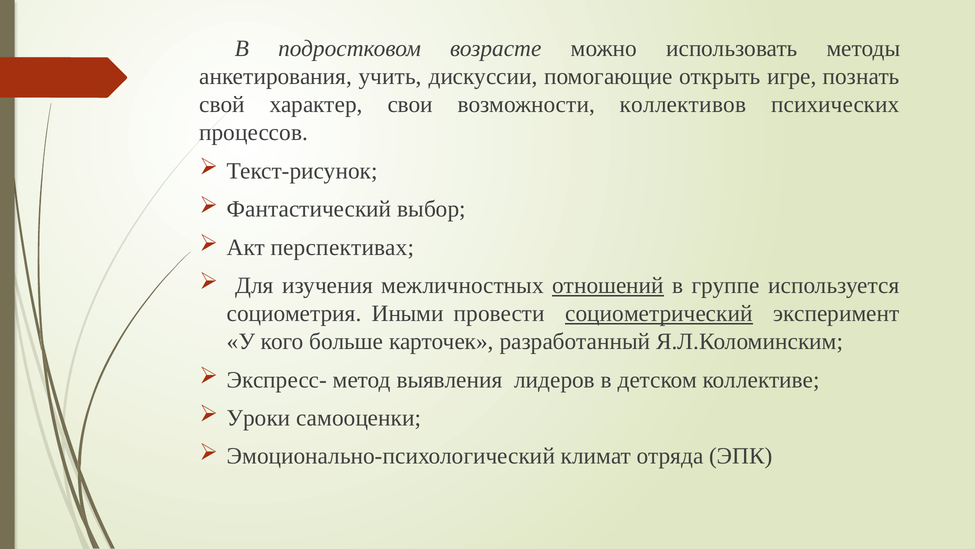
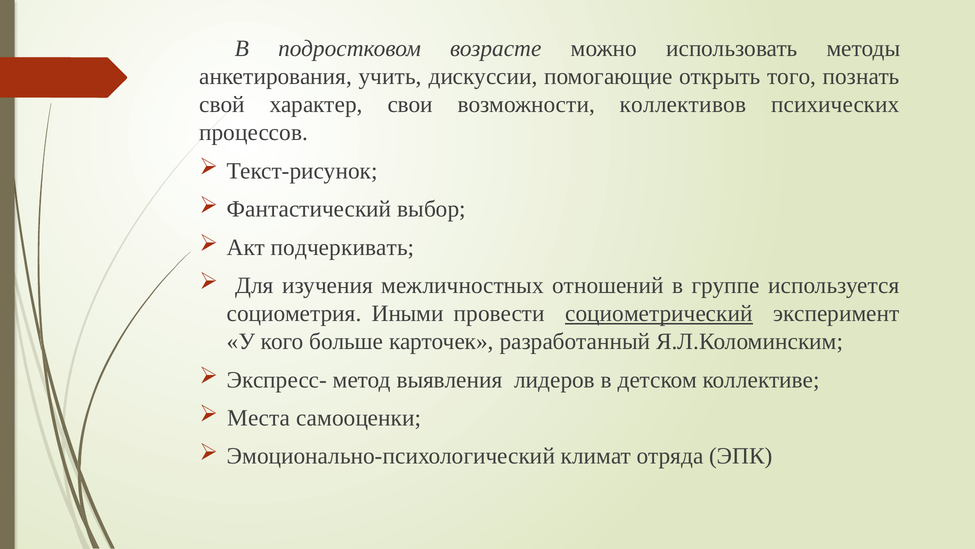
игре: игре -> того
перспективах: перспективах -> подчеркивать
отношений underline: present -> none
Уроки: Уроки -> Места
